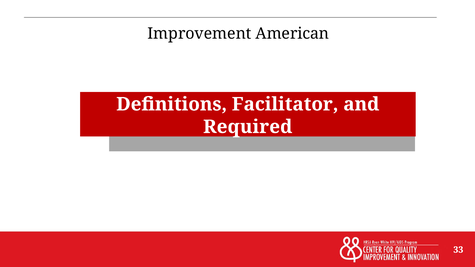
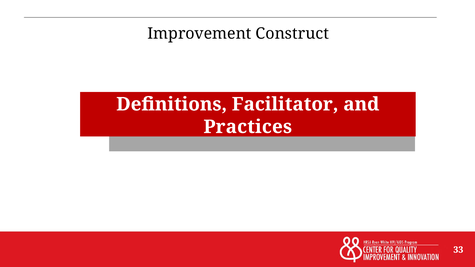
American: American -> Construct
Required: Required -> Practices
